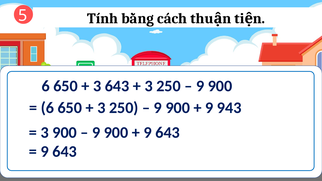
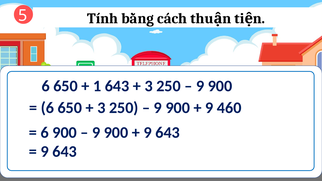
3 at (97, 86): 3 -> 1
943: 943 -> 460
3 at (45, 133): 3 -> 6
